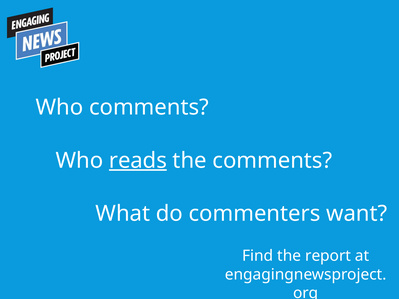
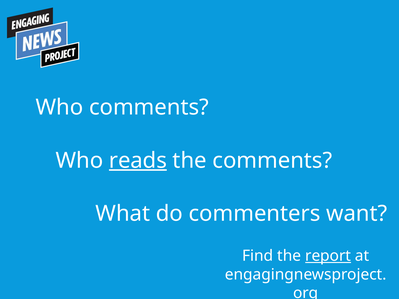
report underline: none -> present
